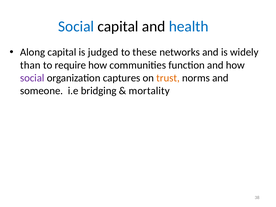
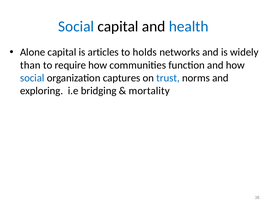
Along: Along -> Alone
judged: judged -> articles
these: these -> holds
social at (32, 78) colour: purple -> blue
trust colour: orange -> blue
someone: someone -> exploring
